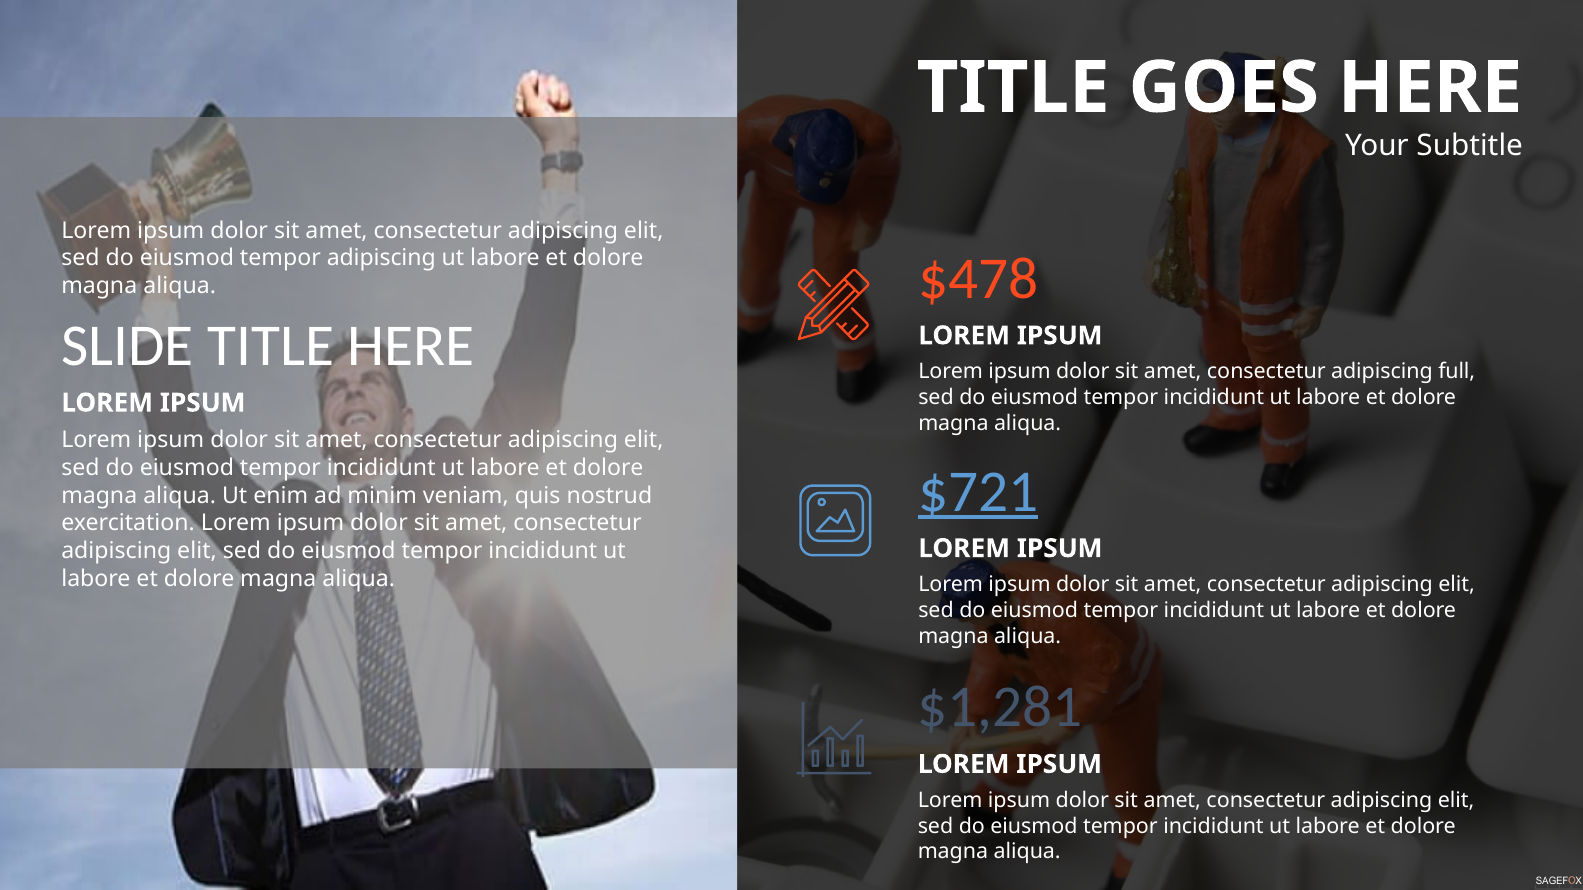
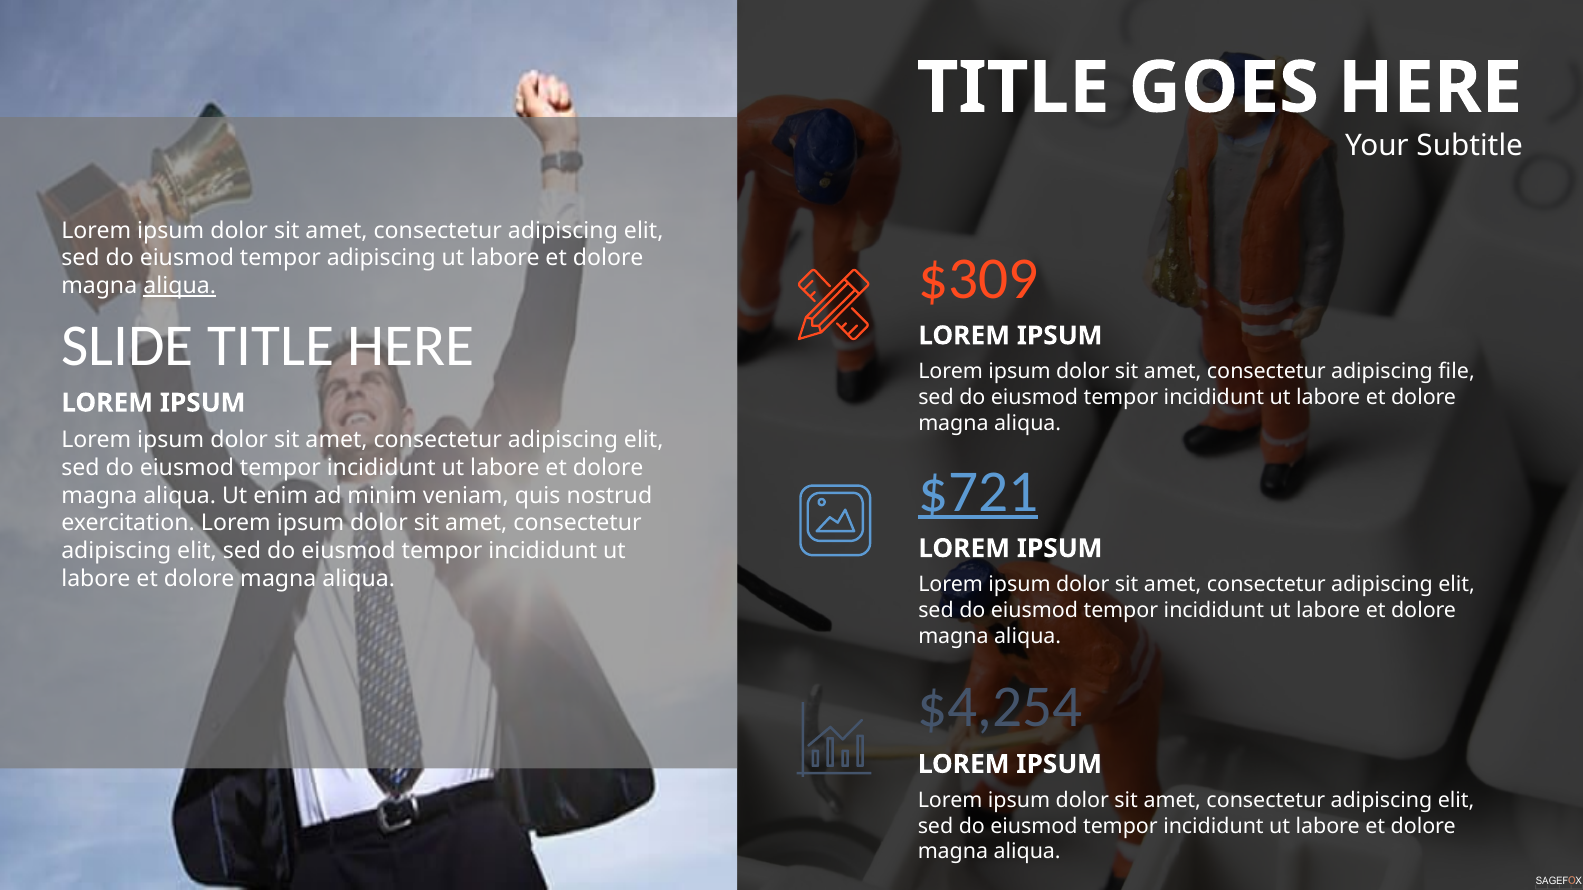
$478: $478 -> $309
aliqua at (180, 286) underline: none -> present
full: full -> file
$1,281: $1,281 -> $4,254
